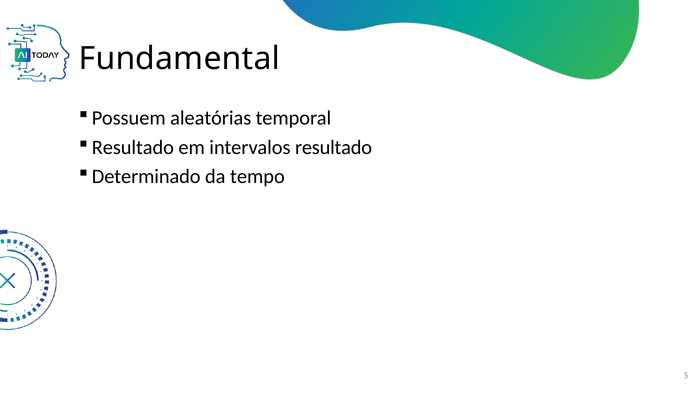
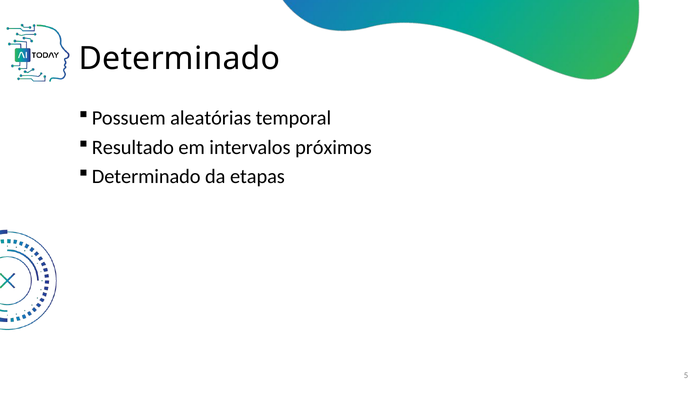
Fundamental at (179, 59): Fundamental -> Determinado
intervalos resultado: resultado -> próximos
tempo: tempo -> etapas
